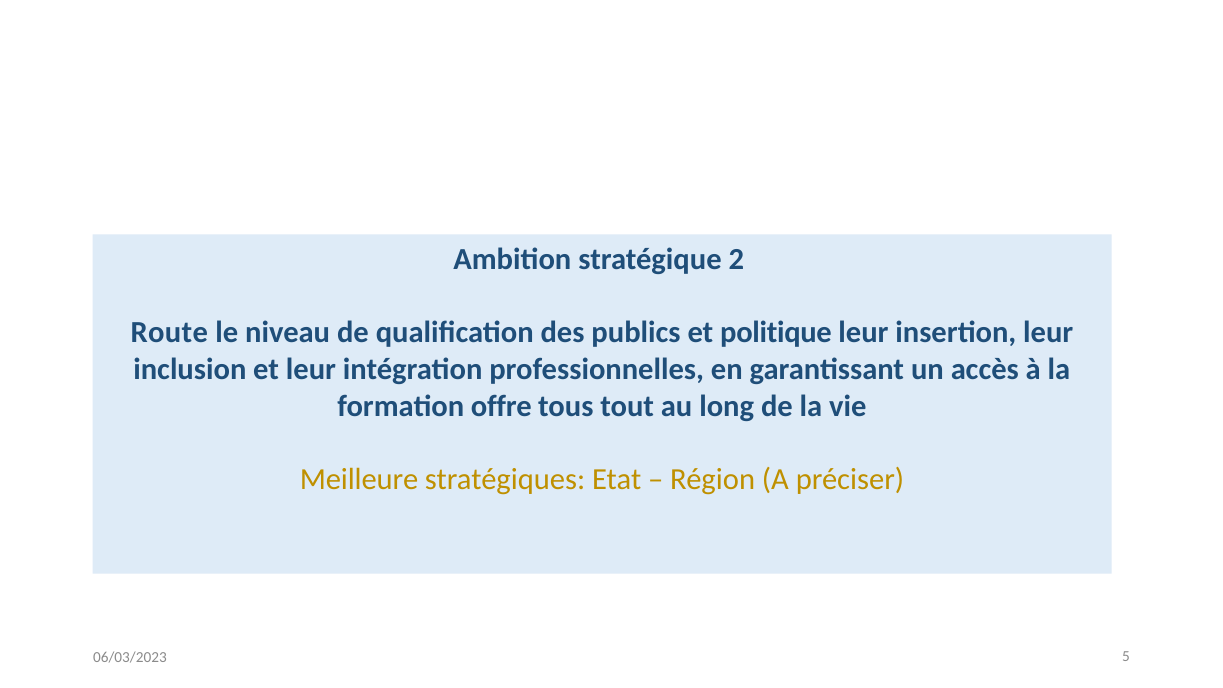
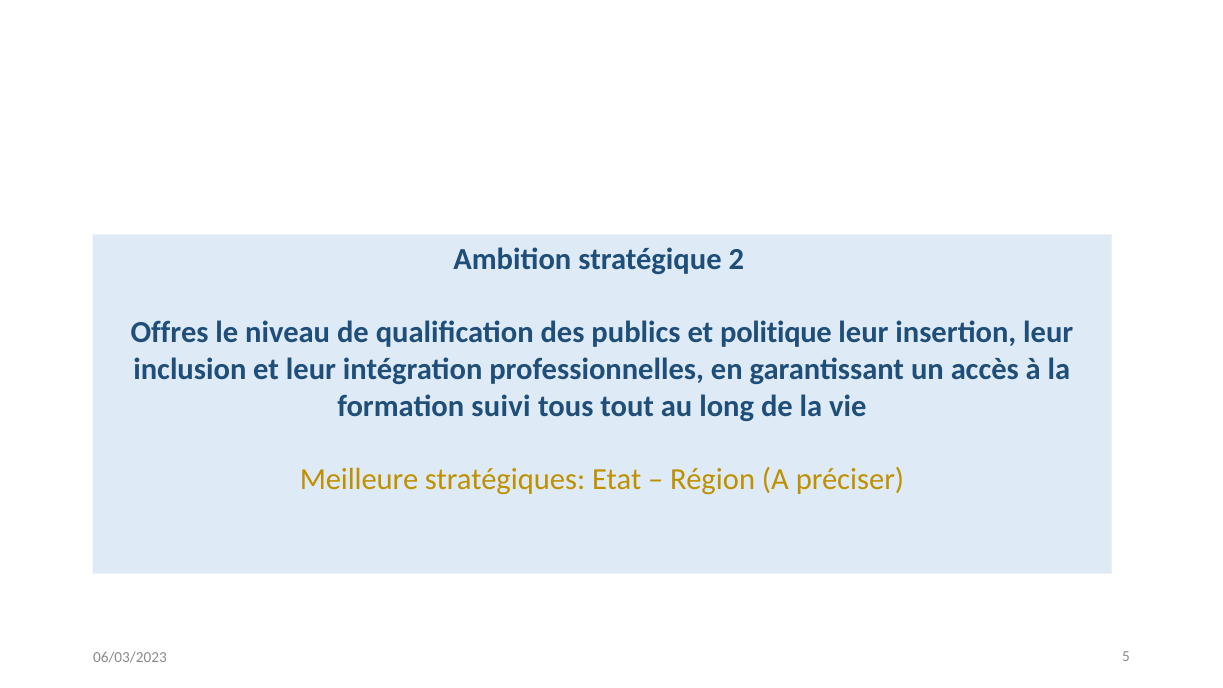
Route: Route -> Offres
offre: offre -> suivi
